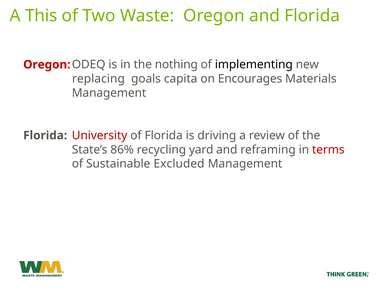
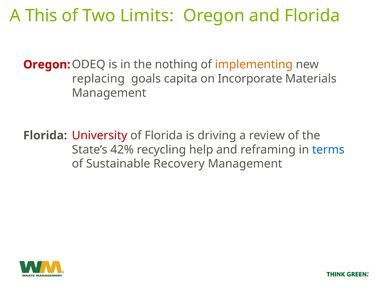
Two Waste: Waste -> Limits
implementing colour: black -> orange
Encourages: Encourages -> Incorporate
86%: 86% -> 42%
yard: yard -> help
terms colour: red -> blue
Excluded: Excluded -> Recovery
